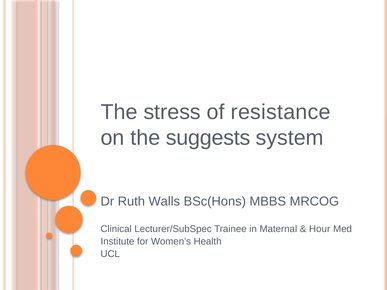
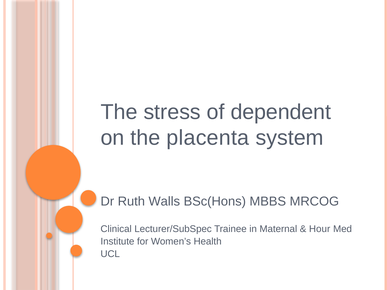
resistance: resistance -> dependent
suggests: suggests -> placenta
